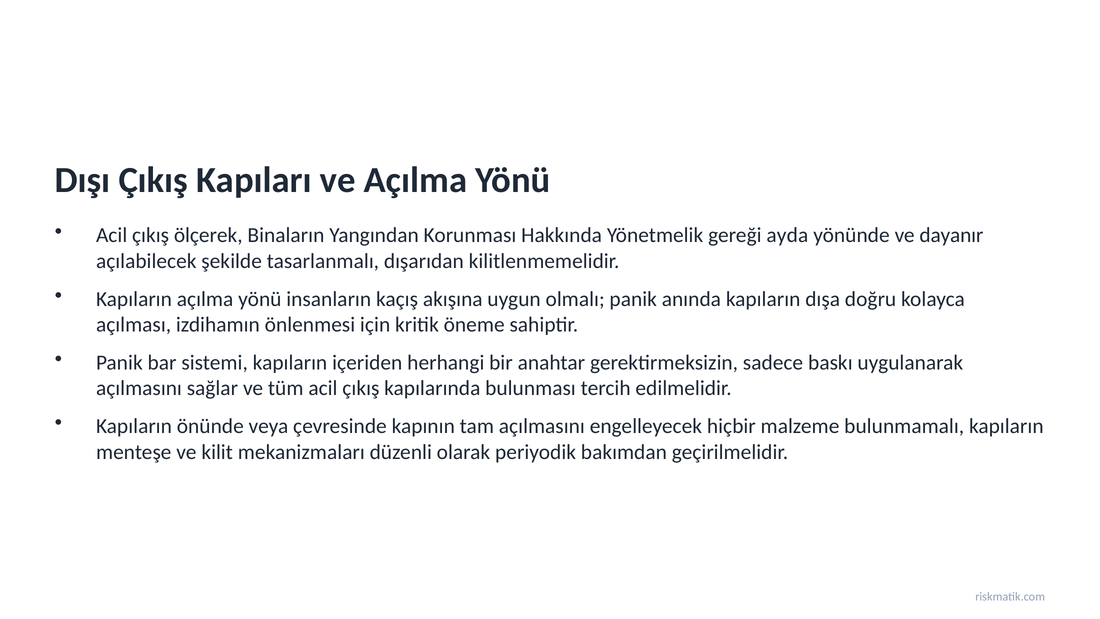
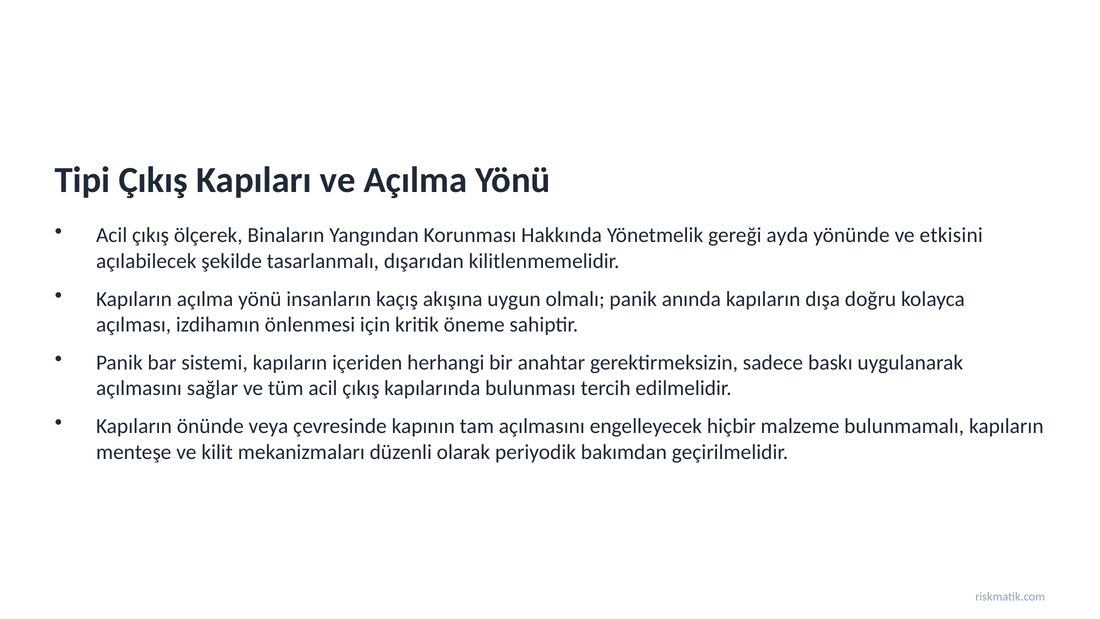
Dışı: Dışı -> Tipi
dayanır: dayanır -> etkisini
